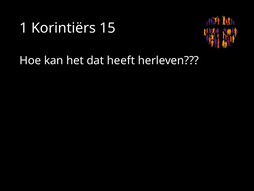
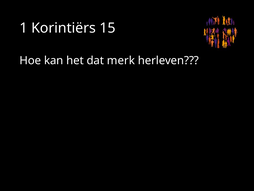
heeft: heeft -> merk
